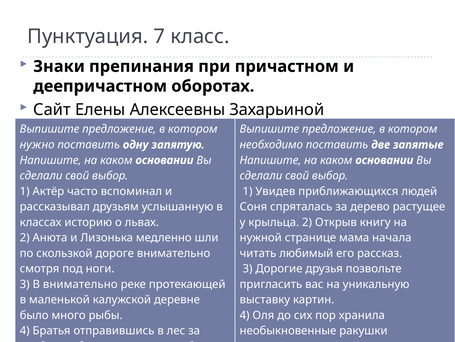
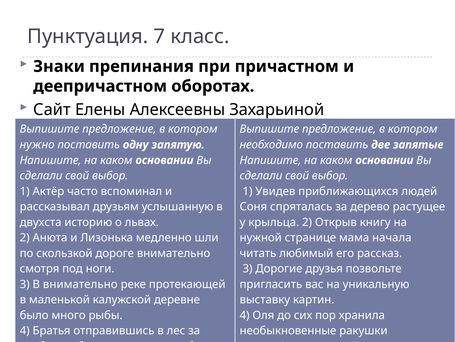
классах: классах -> двухста
